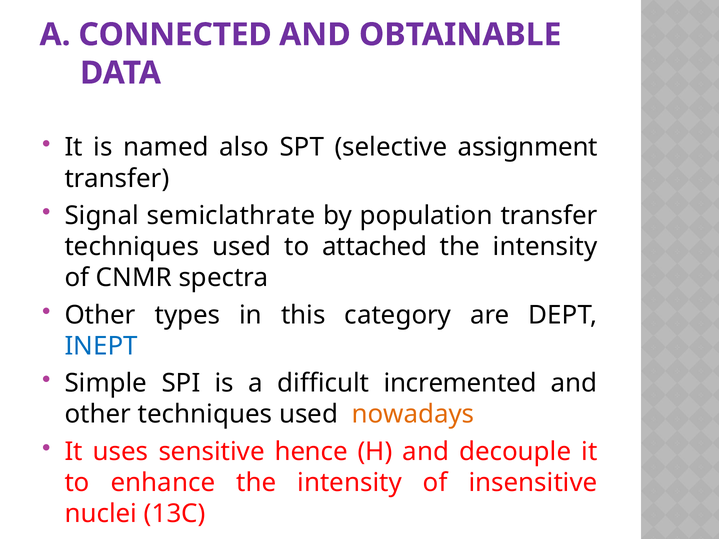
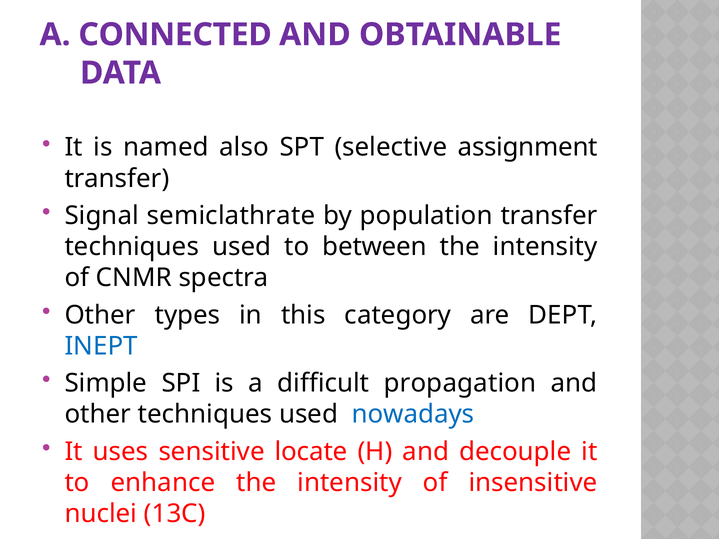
attached: attached -> between
incremented: incremented -> propagation
nowadays colour: orange -> blue
hence: hence -> locate
